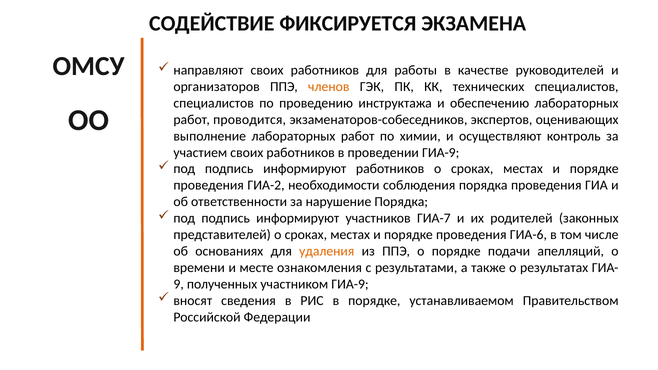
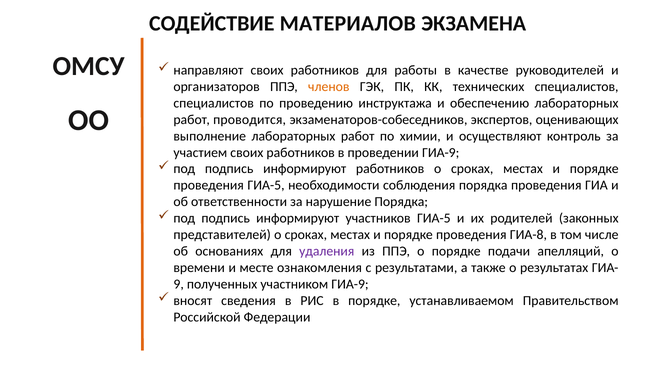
ФИКСИРУЕТСЯ: ФИКСИРУЕТСЯ -> МАТЕРИАЛОВ
проведения ГИА-2: ГИА-2 -> ГИА-5
участников ГИА-7: ГИА-7 -> ГИА-5
ГИА-6: ГИА-6 -> ГИА-8
удаления colour: orange -> purple
